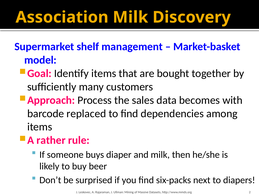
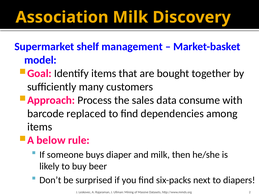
becomes: becomes -> consume
rather: rather -> below
